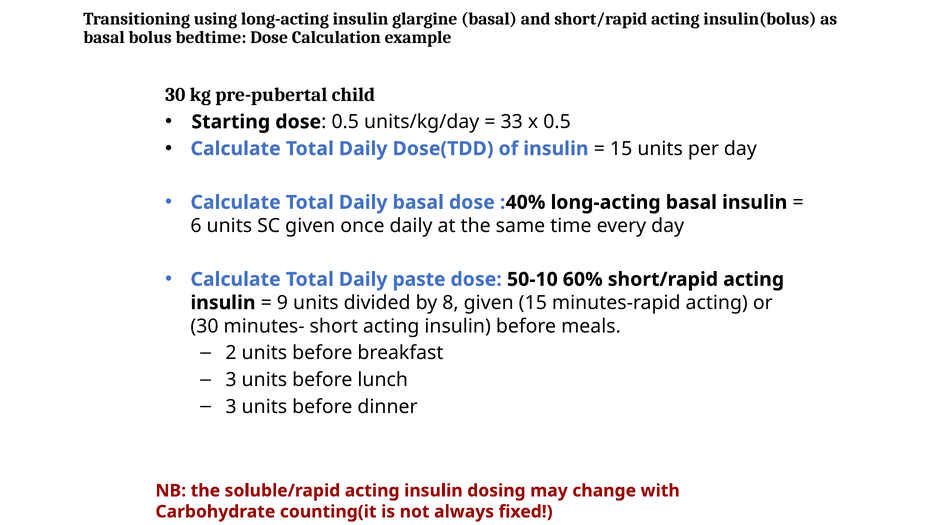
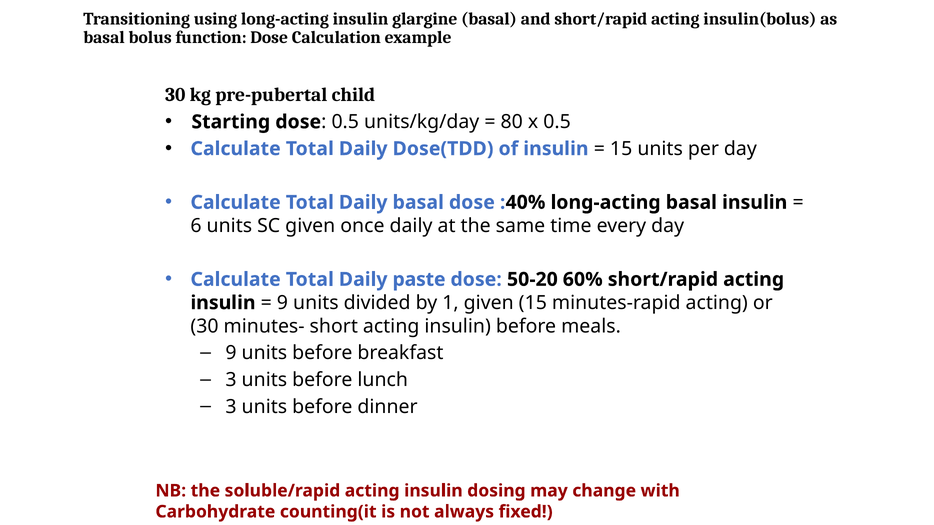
bedtime: bedtime -> function
33: 33 -> 80
50-10: 50-10 -> 50-20
8: 8 -> 1
2 at (231, 353): 2 -> 9
